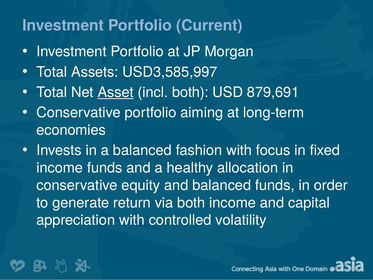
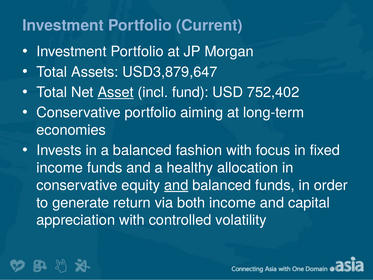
USD3,585,997: USD3,585,997 -> USD3,879,647
incl both: both -> fund
879,691: 879,691 -> 752,402
and at (176, 185) underline: none -> present
